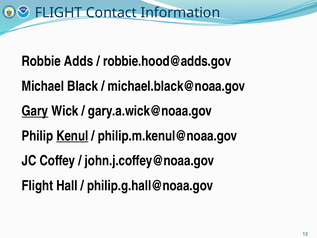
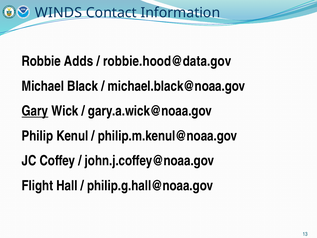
FLIGHT at (59, 13): FLIGHT -> WINDS
robbie.hood@adds.gov: robbie.hood@adds.gov -> robbie.hood@data.gov
Kenul underline: present -> none
